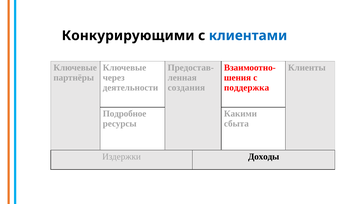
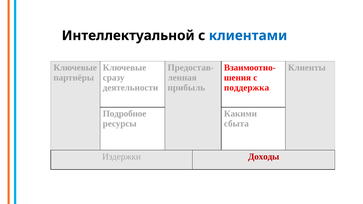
Конкурирующими: Конкурирующими -> Интеллектуальной
через: через -> сразу
создания: создания -> прибыль
Доходы colour: black -> red
